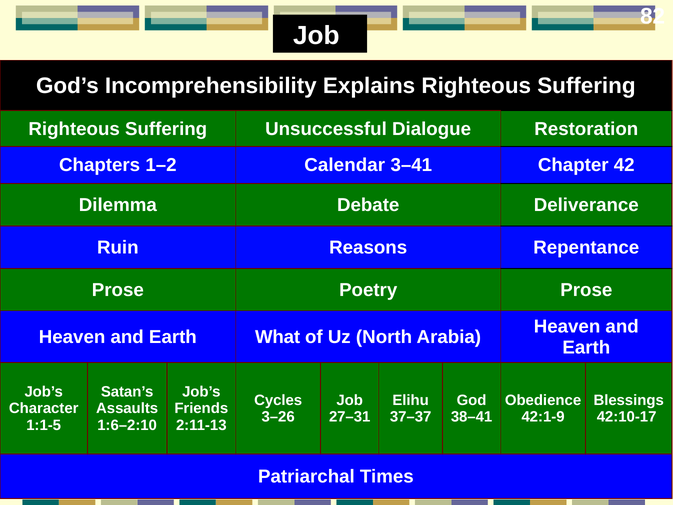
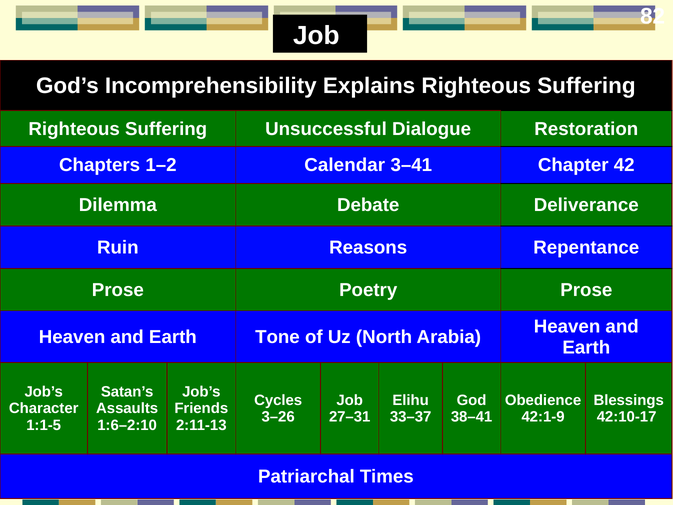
What: What -> Tone
37–37: 37–37 -> 33–37
